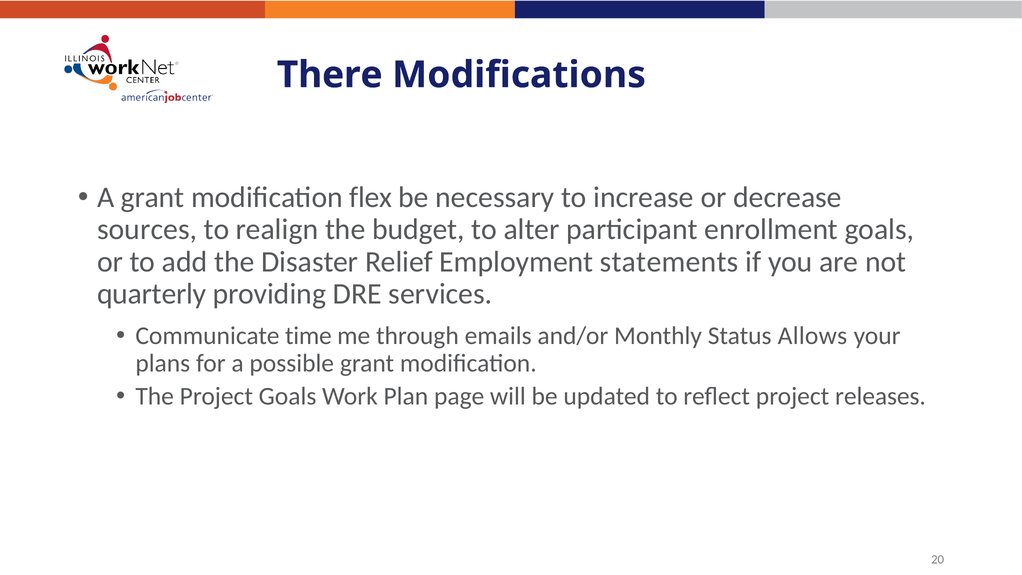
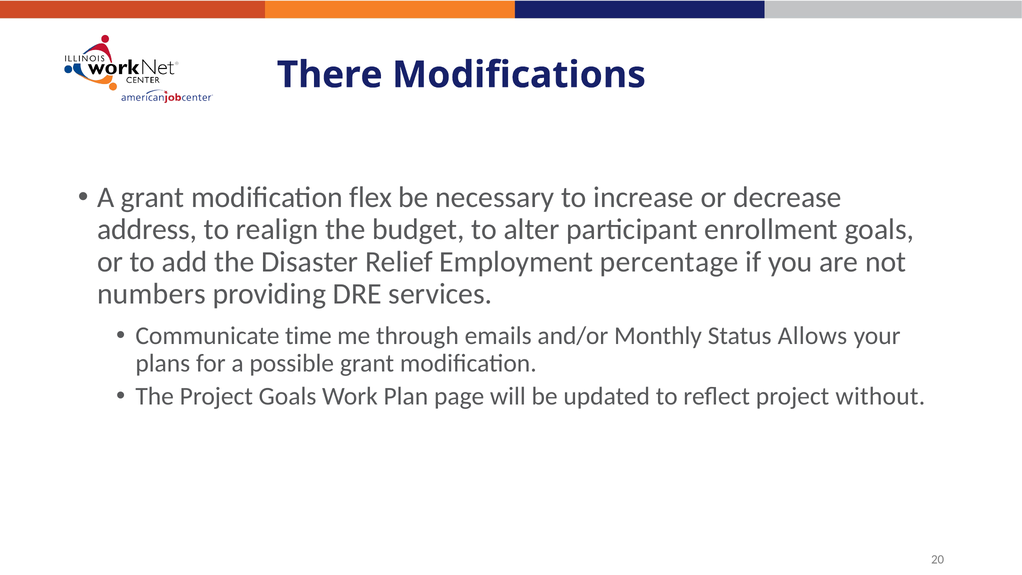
sources: sources -> address
statements: statements -> percentage
quarterly: quarterly -> numbers
releases: releases -> without
